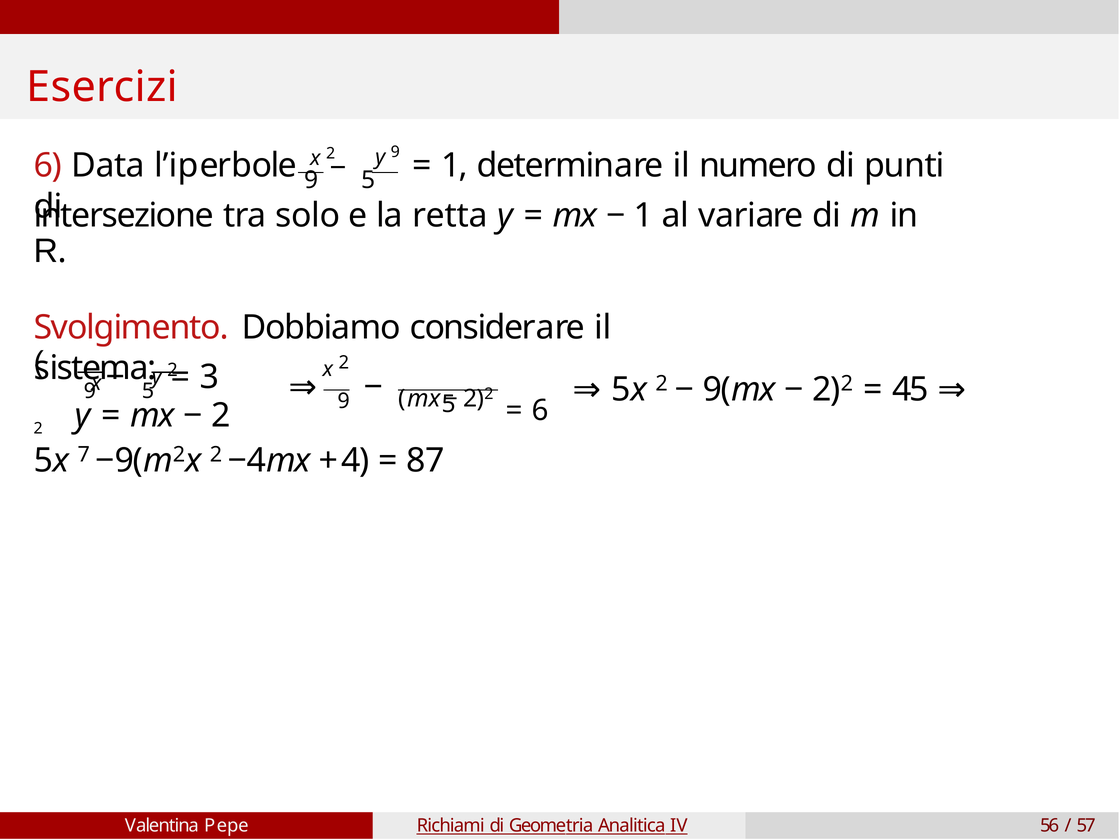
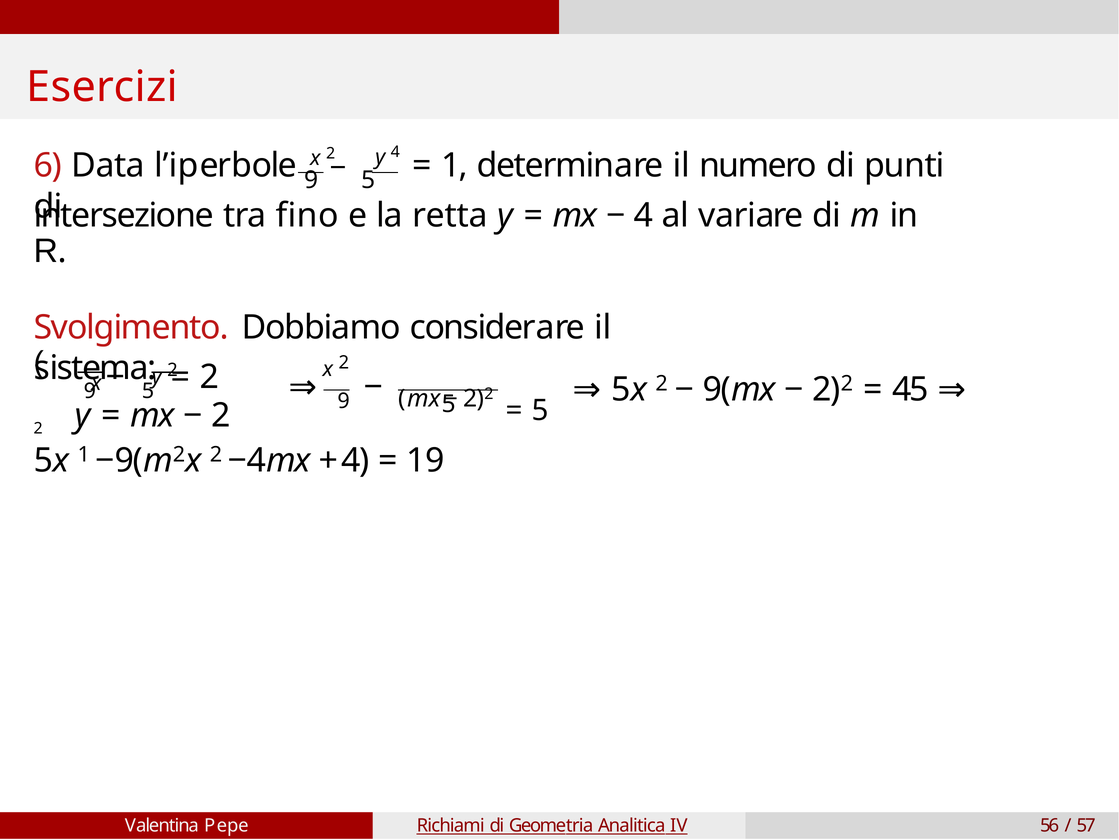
y 9: 9 -> 4
solo: solo -> fino
1 at (644, 216): 1 -> 4
3 at (209, 377): 3 -> 2
6 at (540, 411): 6 -> 5
5x 7: 7 -> 1
87: 87 -> 19
